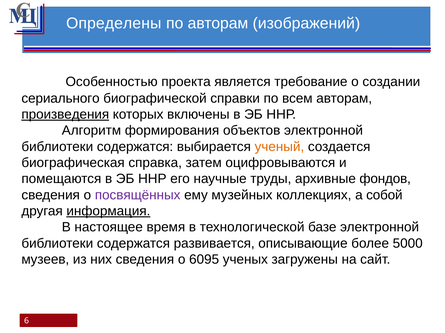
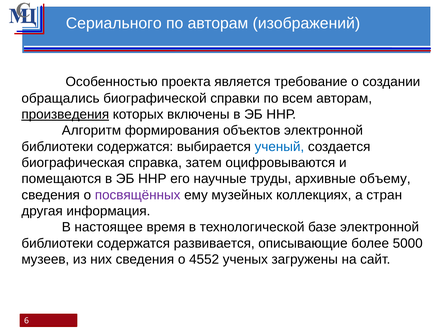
Определены: Определены -> Сериального
сериального: сериального -> обращались
ученый colour: orange -> blue
фондов: фондов -> объему
собой: собой -> стран
информация underline: present -> none
6095: 6095 -> 4552
